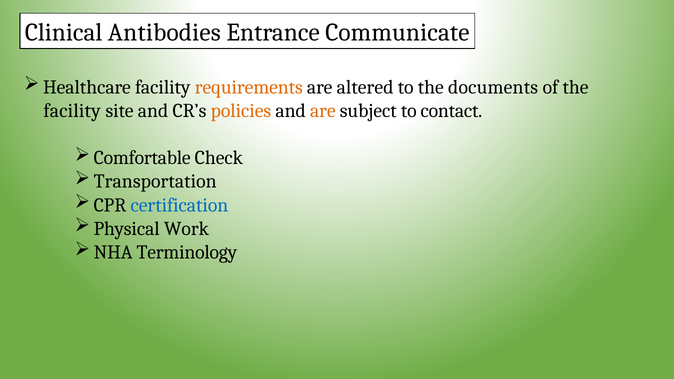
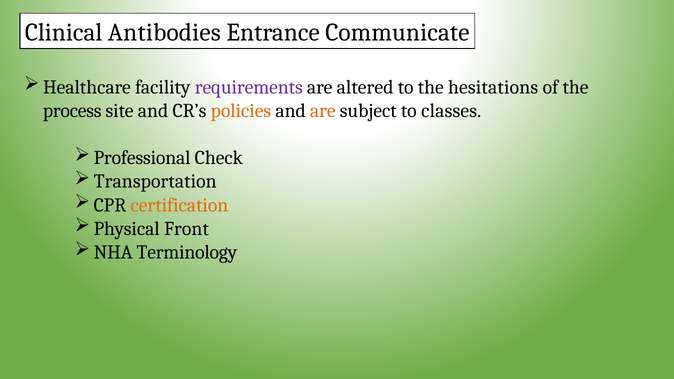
requirements colour: orange -> purple
documents: documents -> hesitations
facility at (72, 111): facility -> process
contact: contact -> classes
Comfortable: Comfortable -> Professional
certification colour: blue -> orange
Work: Work -> Front
